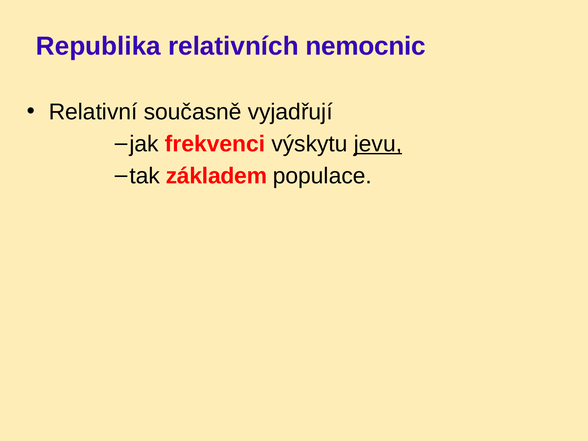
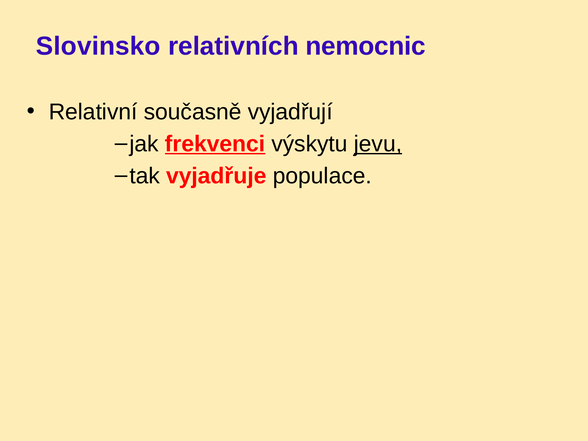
Republika: Republika -> Slovinsko
frekvenci underline: none -> present
základem: základem -> vyjadřuje
